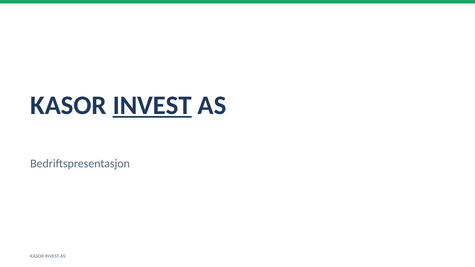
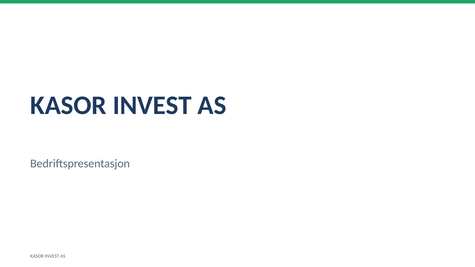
INVEST at (152, 105) underline: present -> none
